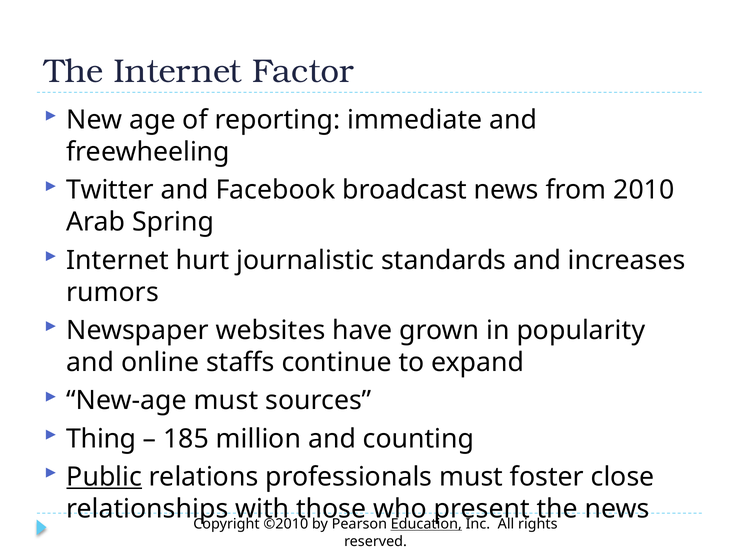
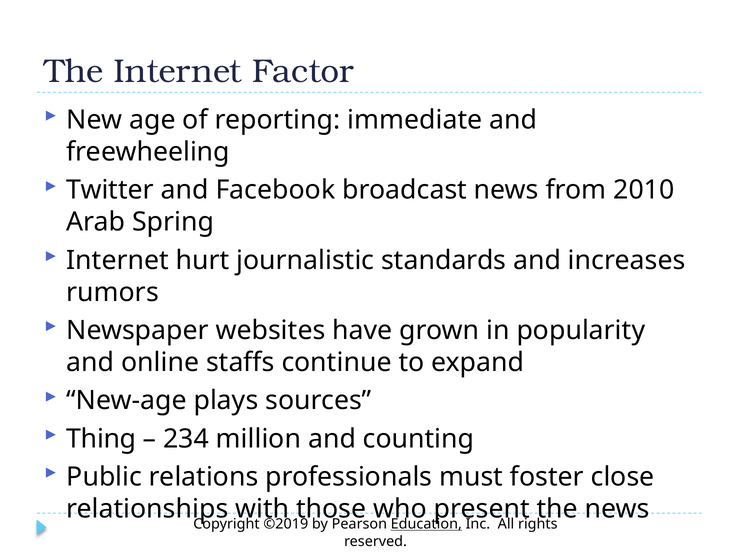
New-age must: must -> plays
185: 185 -> 234
Public underline: present -> none
©2010: ©2010 -> ©2019
